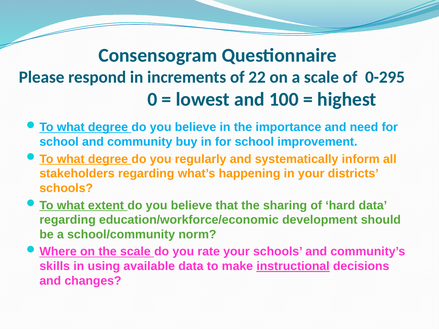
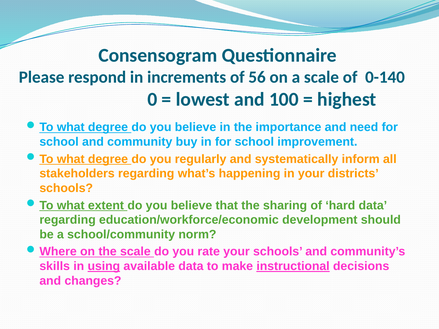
22: 22 -> 56
0-295: 0-295 -> 0-140
using underline: none -> present
